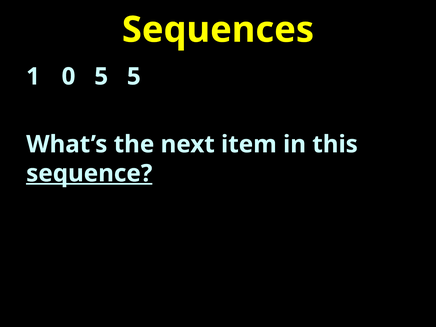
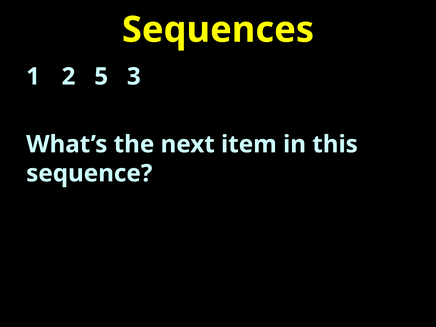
0: 0 -> 2
5 5: 5 -> 3
sequence underline: present -> none
